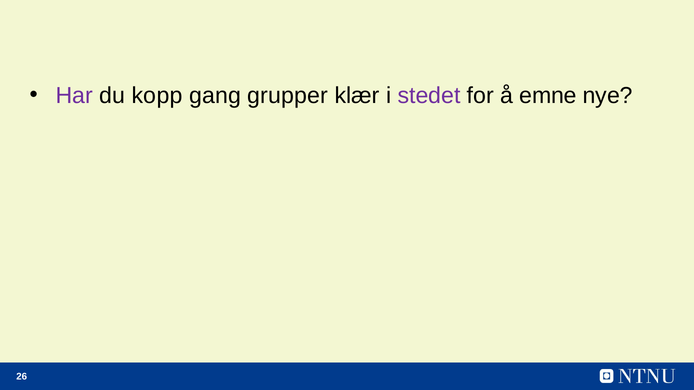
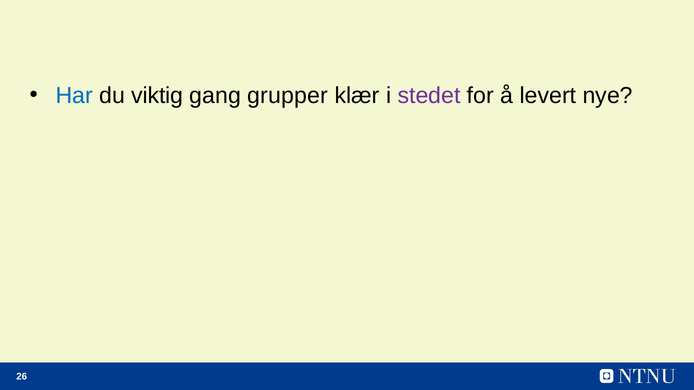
Har colour: purple -> blue
kopp: kopp -> viktig
emne: emne -> levert
